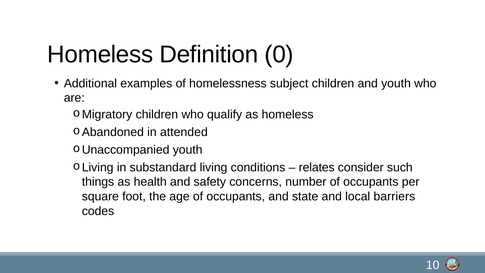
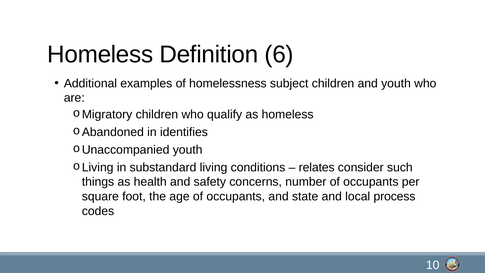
0: 0 -> 6
attended: attended -> identifies
barriers: barriers -> process
